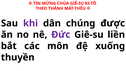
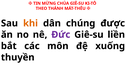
khi colour: purple -> orange
